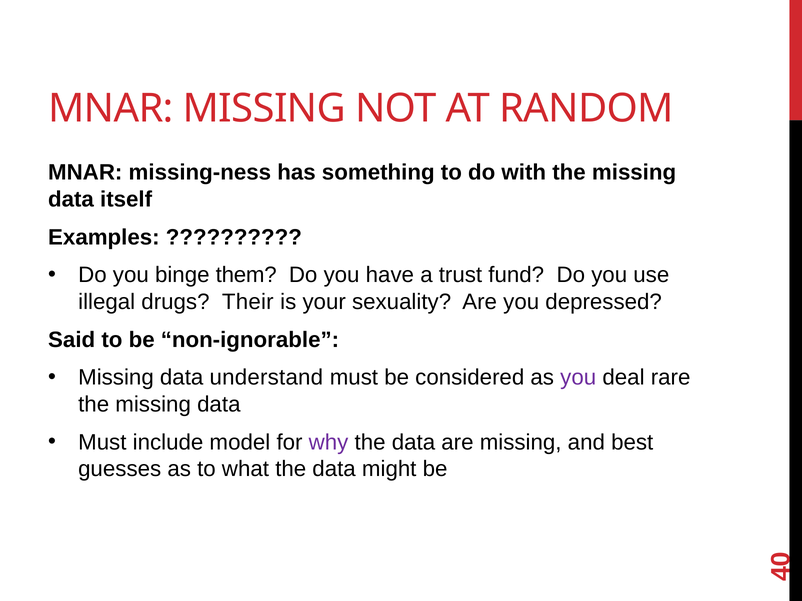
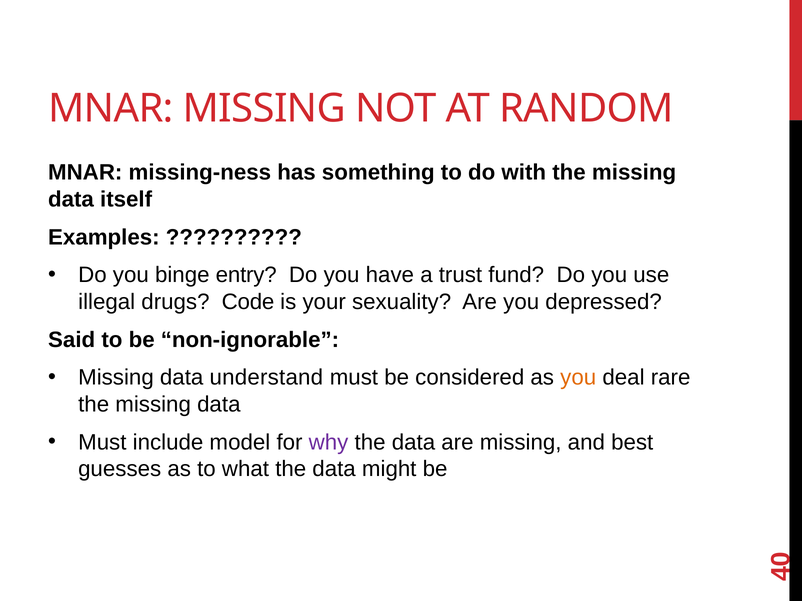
them: them -> entry
Their: Their -> Code
you at (578, 378) colour: purple -> orange
